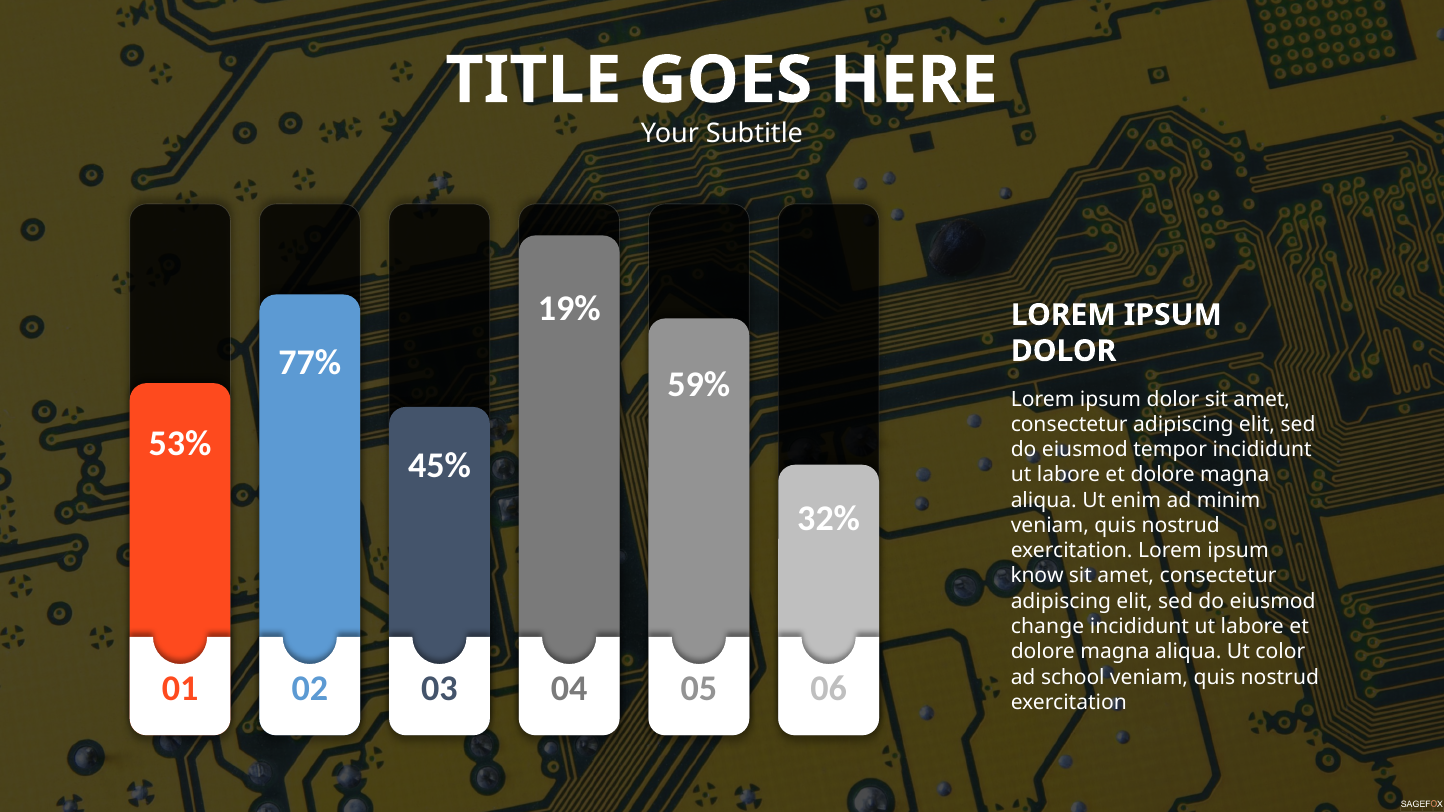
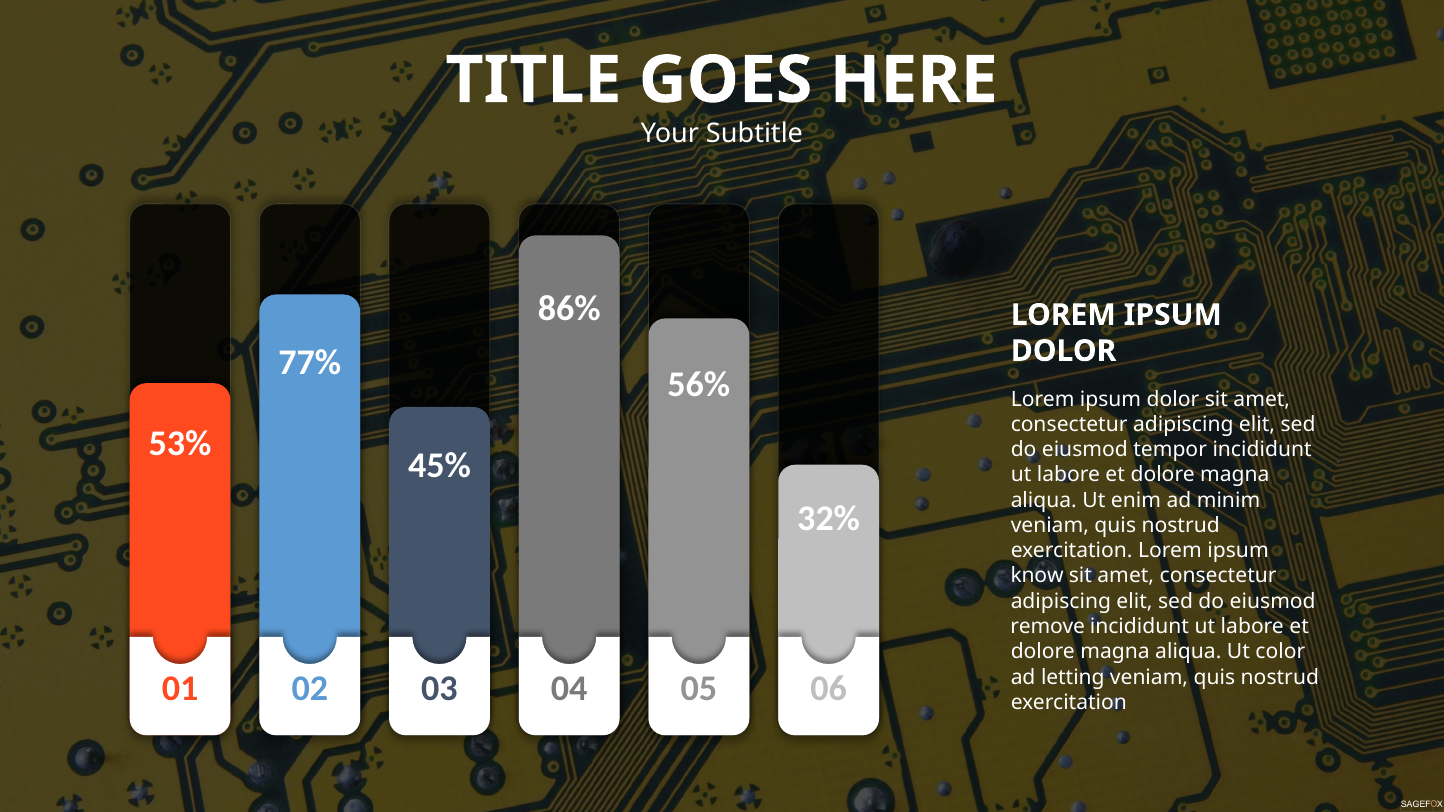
19%: 19% -> 86%
59%: 59% -> 56%
change: change -> remove
school: school -> letting
